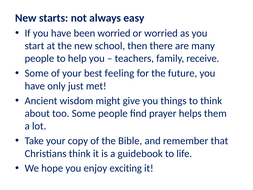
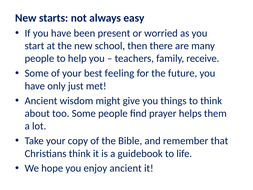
been worried: worried -> present
enjoy exciting: exciting -> ancient
